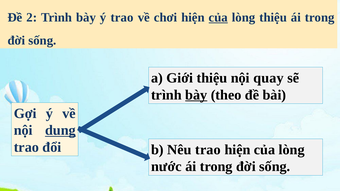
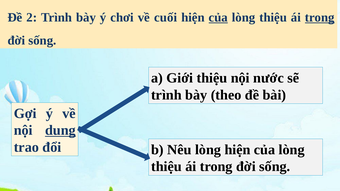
ý trao: trao -> chơi
chơi: chơi -> cuối
trong at (320, 17) underline: none -> present
quay: quay -> nước
bày at (196, 95) underline: present -> none
Nêu trao: trao -> lòng
nước at (166, 167): nước -> thiệu
